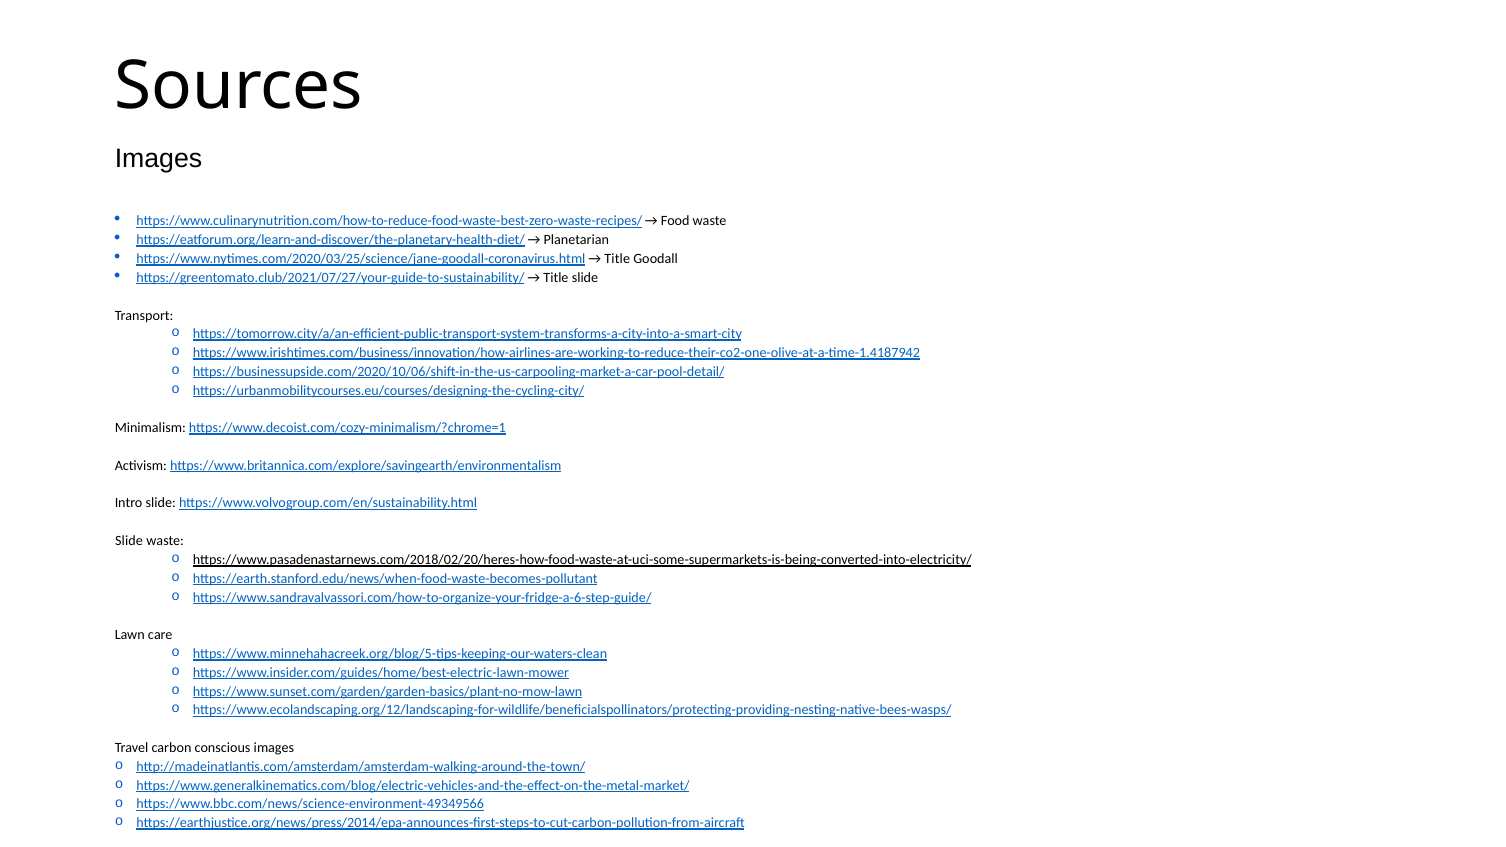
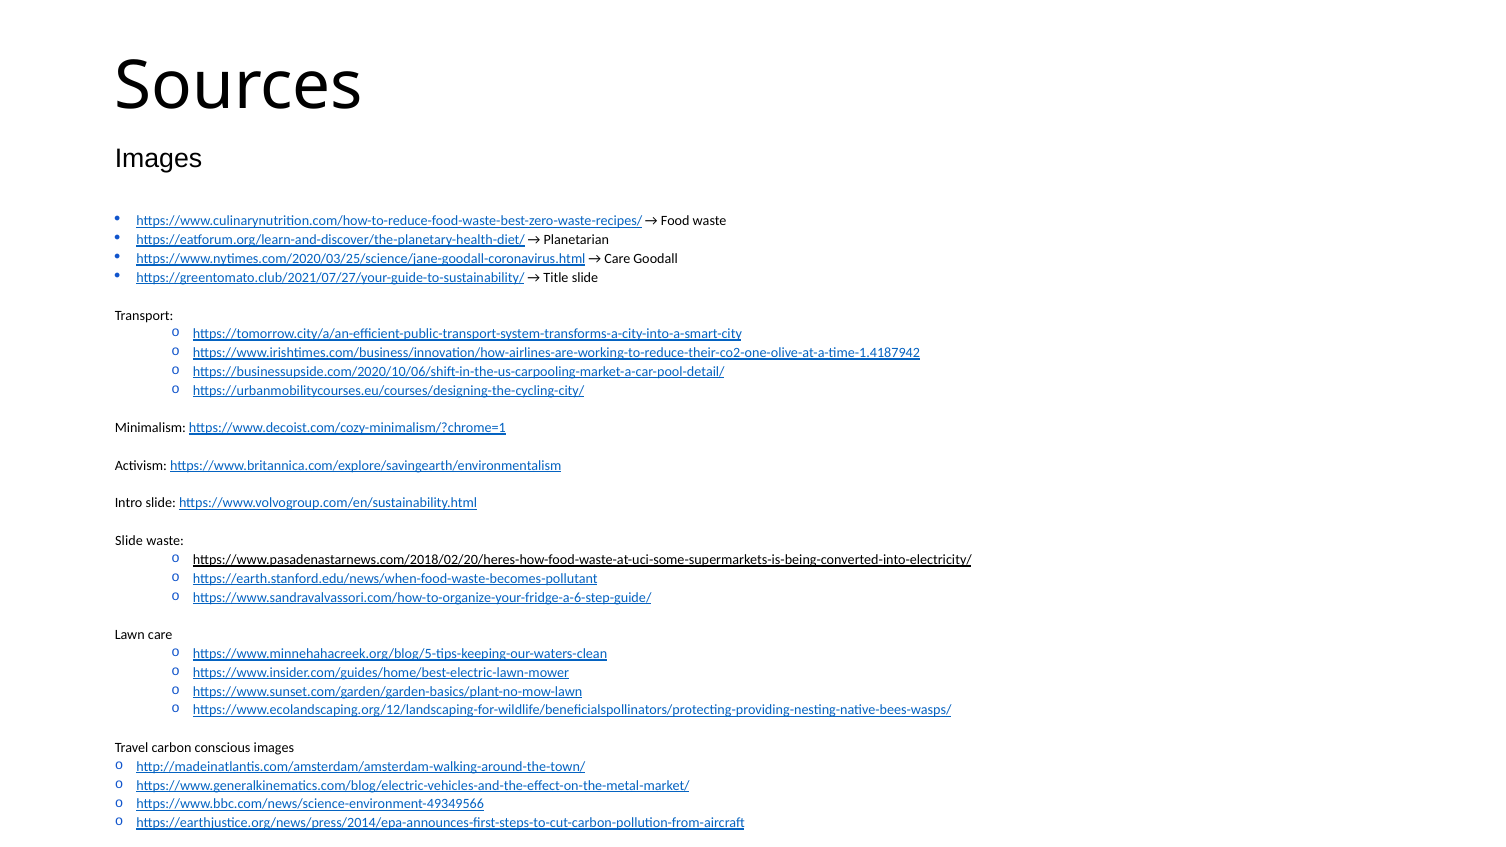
Title at (617, 259): Title -> Care
